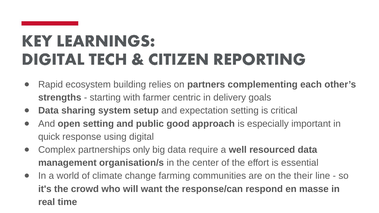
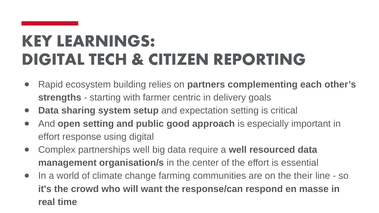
quick at (49, 137): quick -> effort
partnerships only: only -> well
